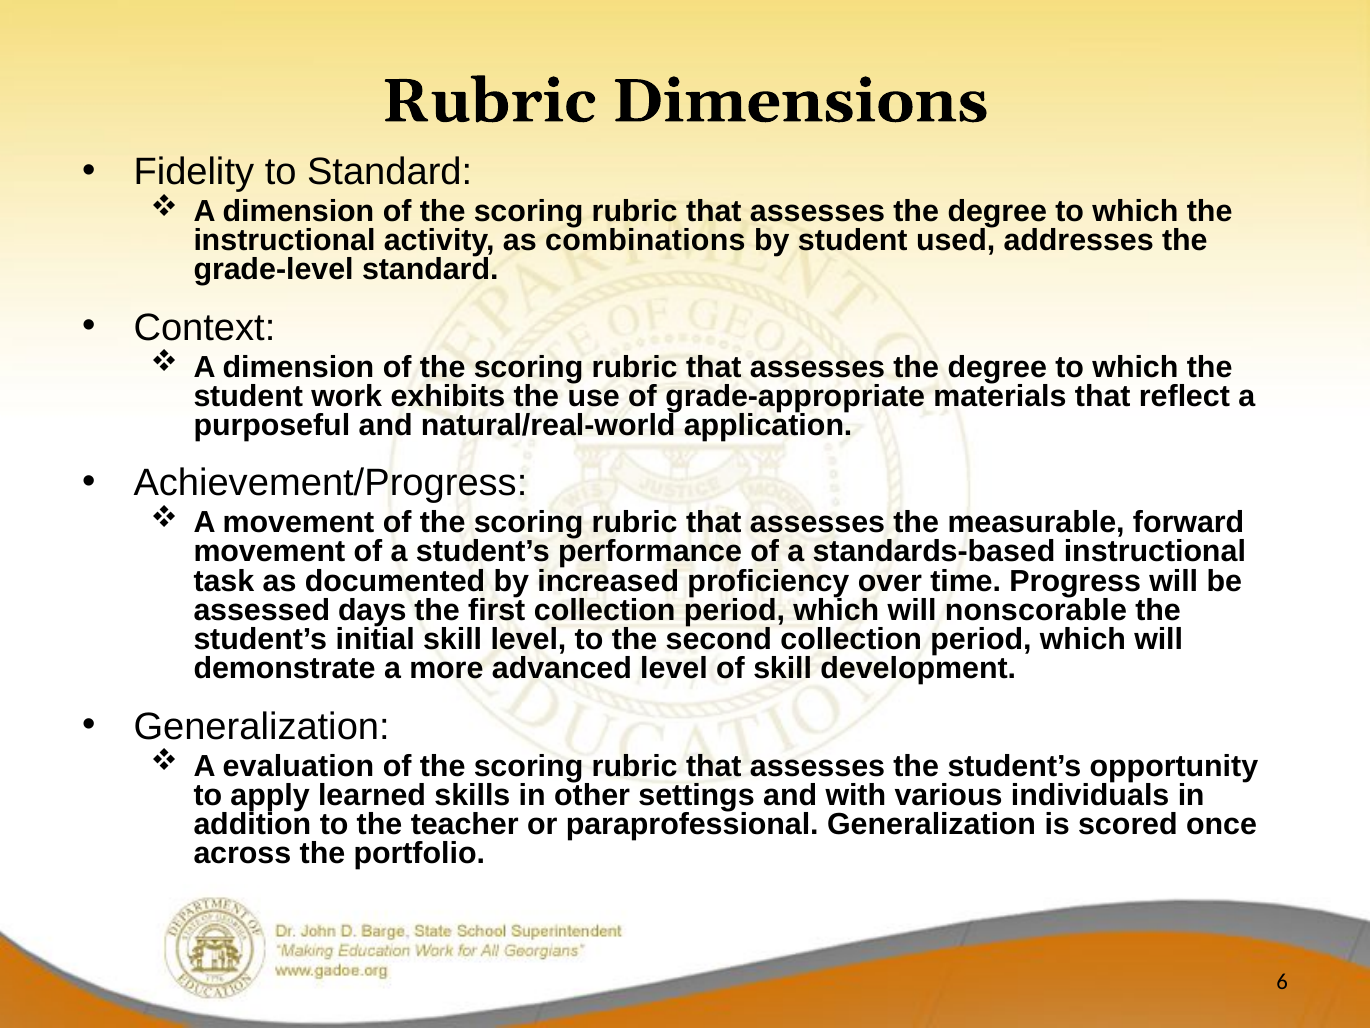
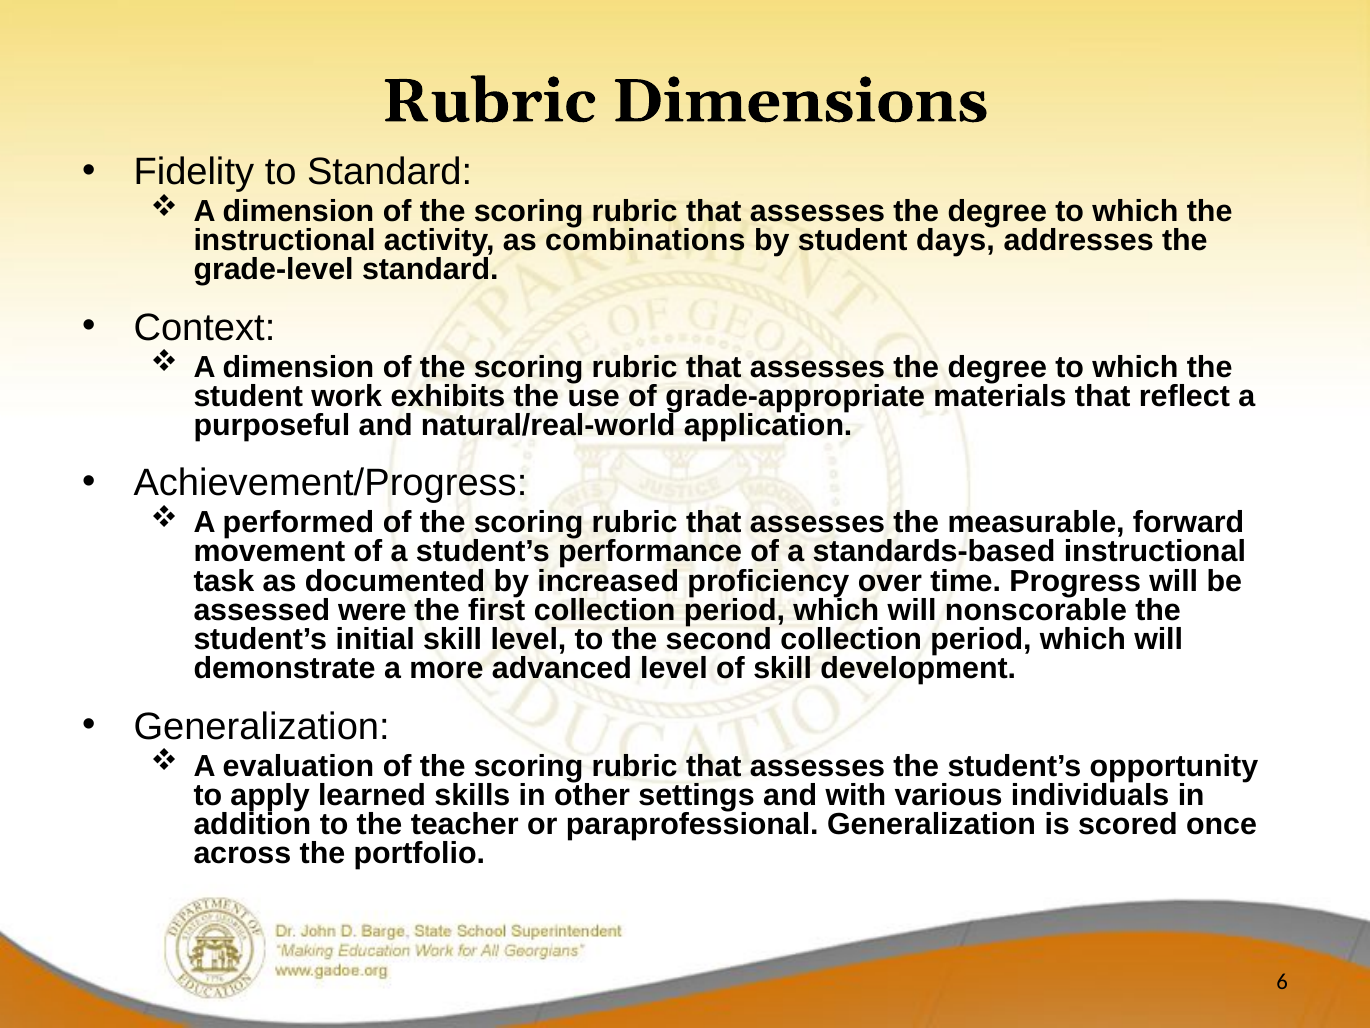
used: used -> days
A movement: movement -> performed
days: days -> were
